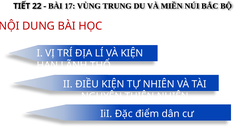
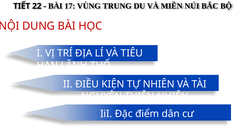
VÀ KIỆN: KIỆN -> TIÊU
